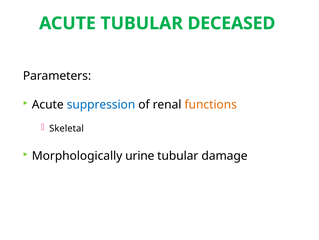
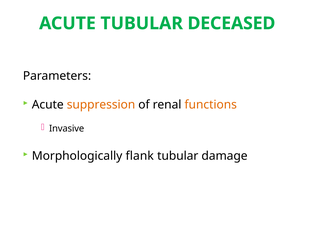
suppression colour: blue -> orange
Skeletal: Skeletal -> Invasive
urine: urine -> flank
